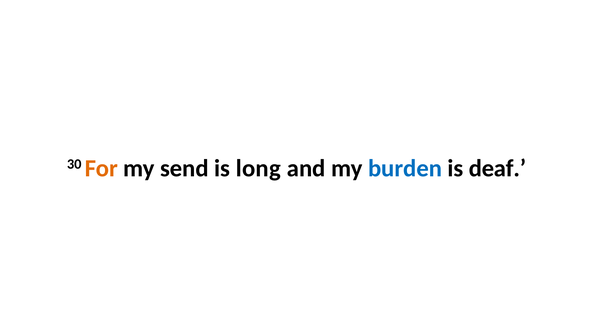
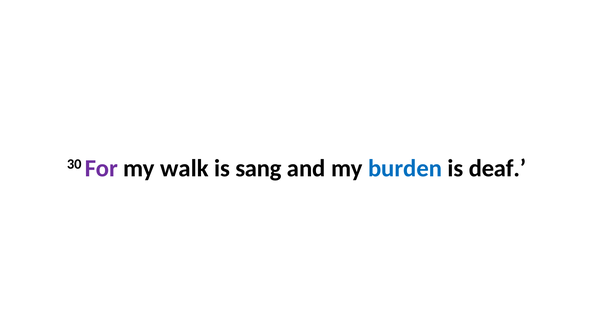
For colour: orange -> purple
send: send -> walk
long: long -> sang
